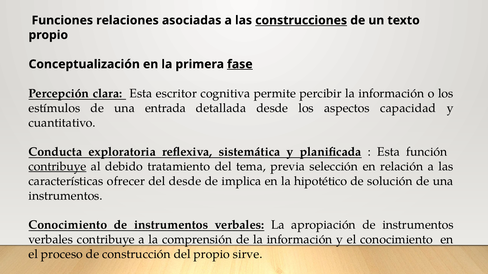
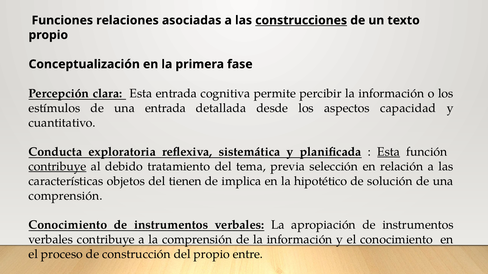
fase underline: present -> none
Esta escritor: escritor -> entrada
Esta at (389, 152) underline: none -> present
ofrecer: ofrecer -> objetos
del desde: desde -> tienen
instrumentos at (66, 196): instrumentos -> comprensión
sirve: sirve -> entre
